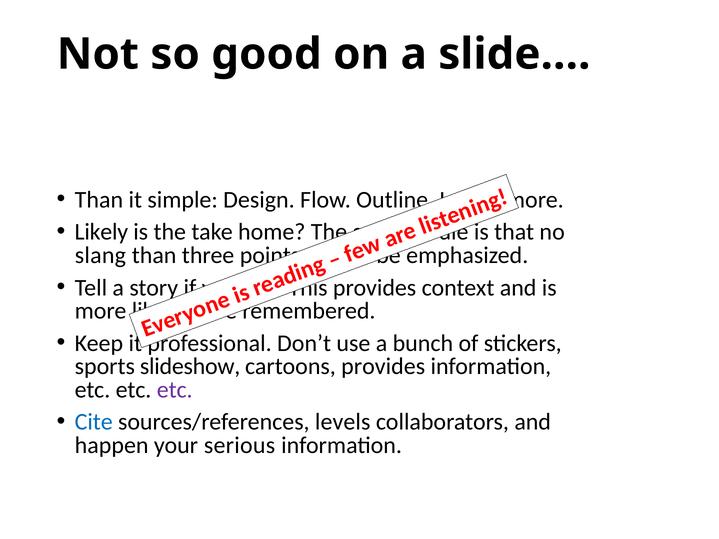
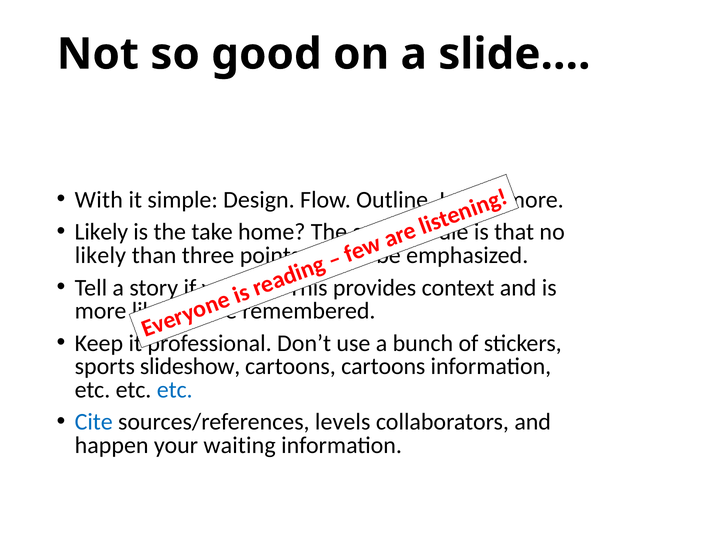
Than at (99, 200): Than -> With
slang at (100, 255): slang -> likely
cartoons provides: provides -> cartoons
etc at (175, 390) colour: purple -> blue
serious: serious -> waiting
